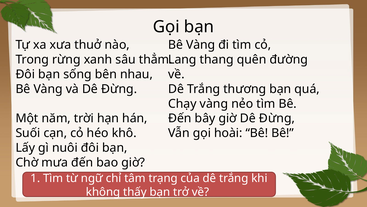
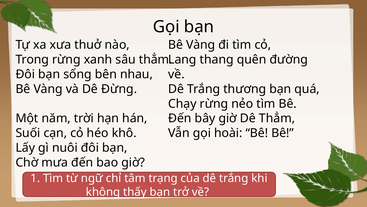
Chạy vàng: vàng -> rừng
giờ Dê Đừng: Đừng -> Thẳm
